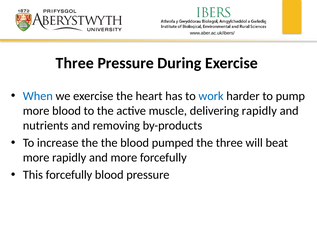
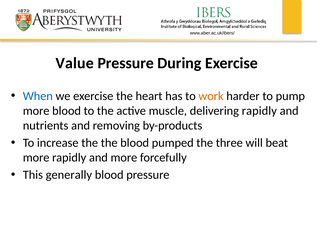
Three at (75, 63): Three -> Value
work colour: blue -> orange
This forcefully: forcefully -> generally
